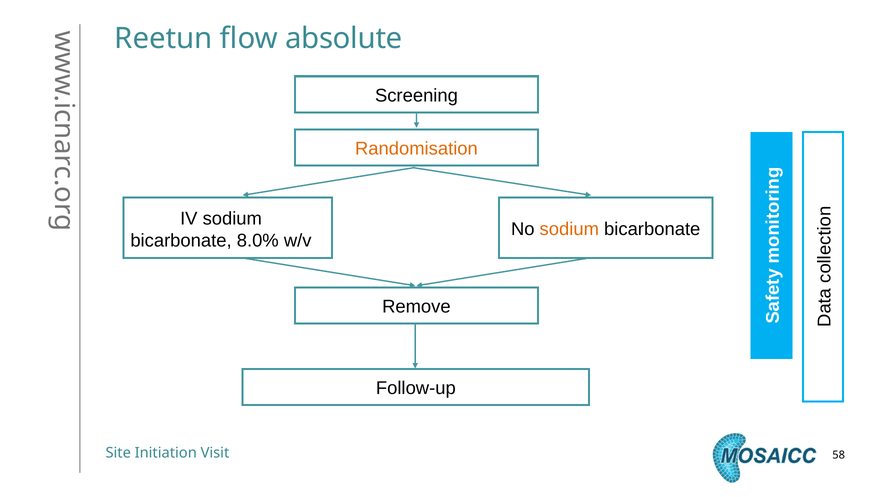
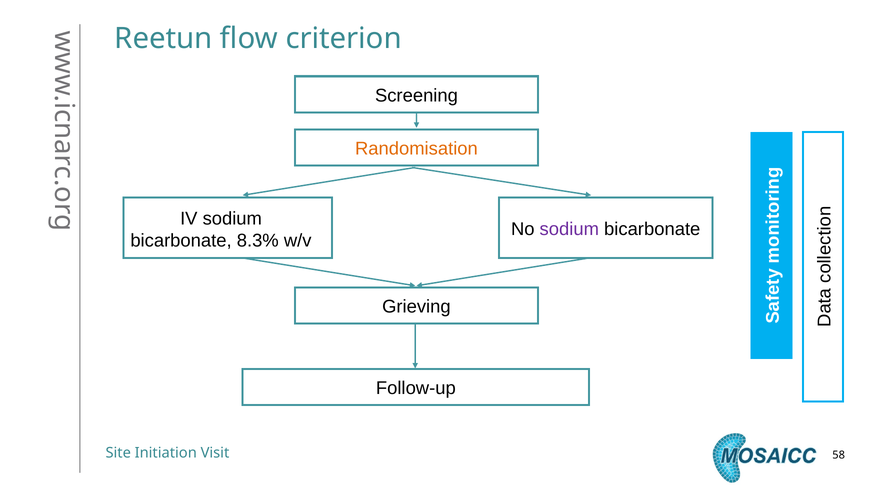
absolute: absolute -> criterion
sodium at (569, 229) colour: orange -> purple
8.0%: 8.0% -> 8.3%
Remove: Remove -> Grieving
